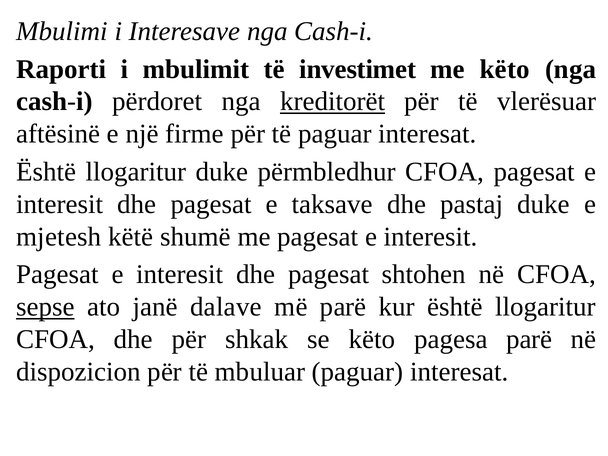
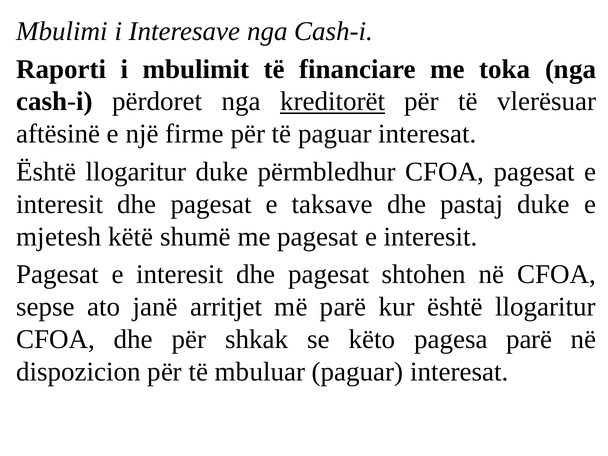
investimet: investimet -> financiare
me këto: këto -> toka
sepse underline: present -> none
dalave: dalave -> arritjet
